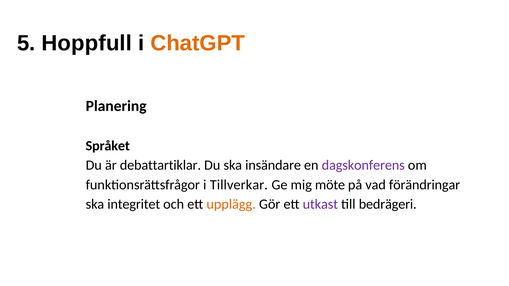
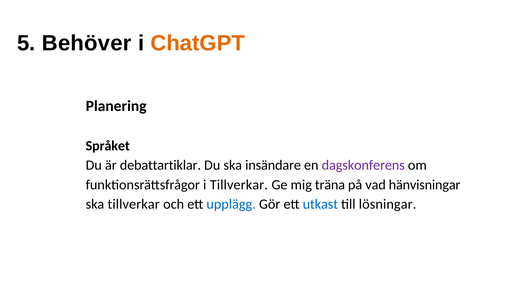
Hoppfull: Hoppfull -> Behöver
möte: möte -> träna
förändringar: förändringar -> hänvisningar
ska integritet: integritet -> tillverkar
upplägg colour: orange -> blue
utkast colour: purple -> blue
bedrägeri: bedrägeri -> lösningar
